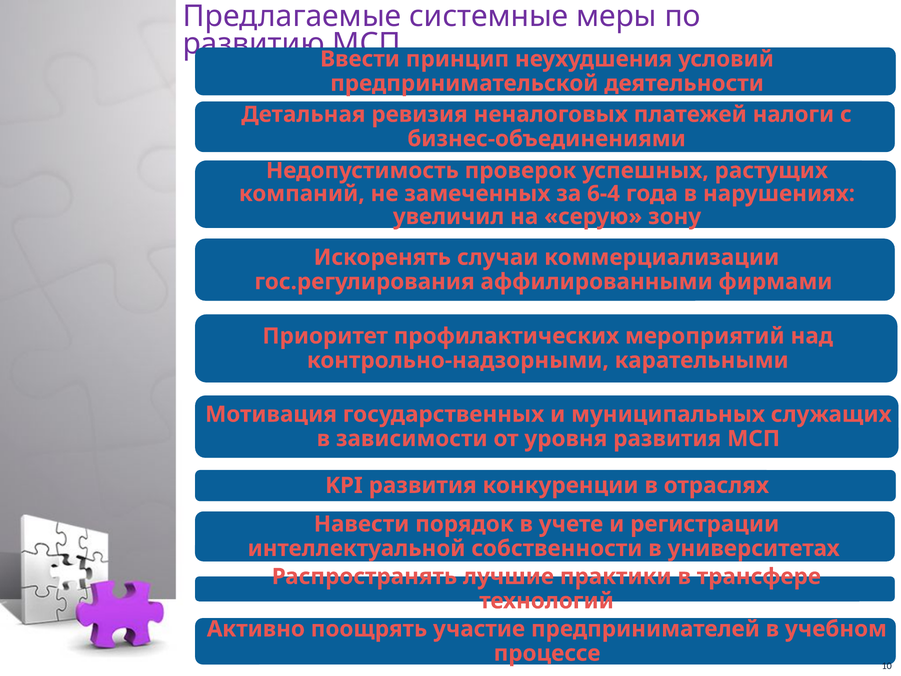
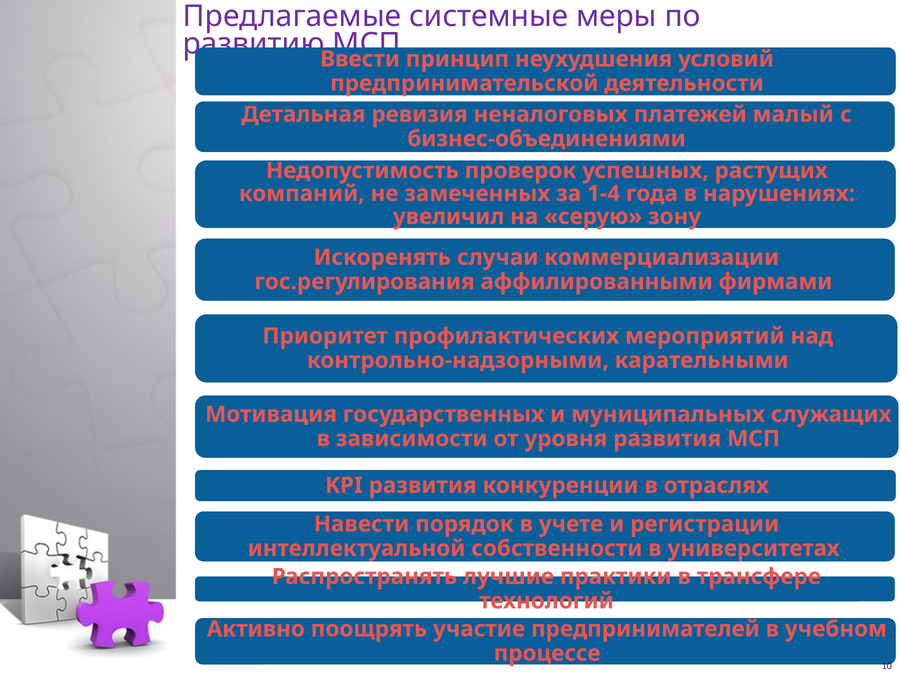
налоги: налоги -> малый
6-4: 6-4 -> 1-4
